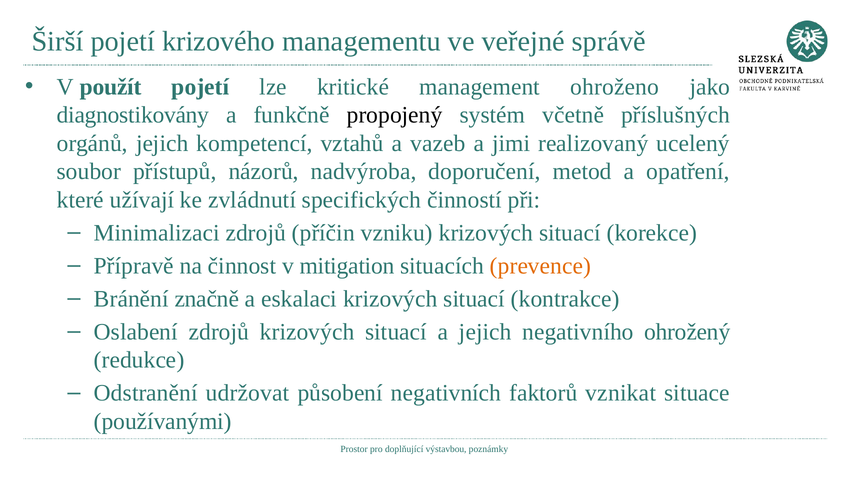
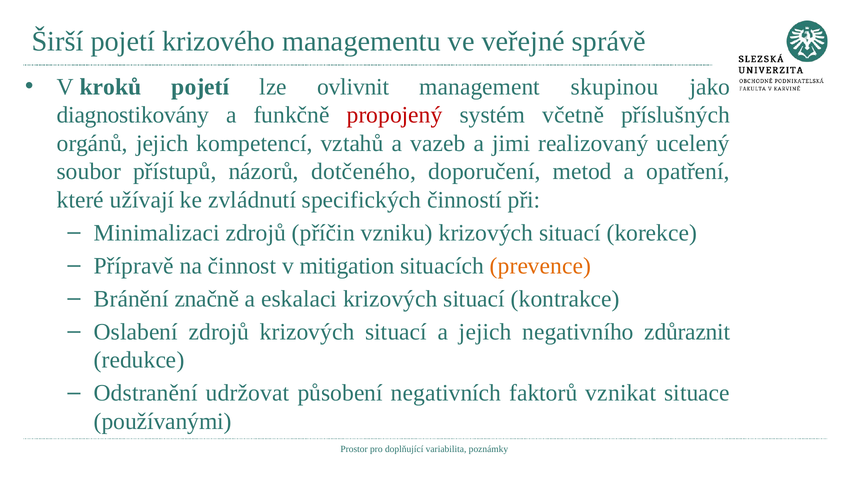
použít: použít -> kroků
kritické: kritické -> ovlivnit
ohroženo: ohroženo -> skupinou
propojený colour: black -> red
nadvýroba: nadvýroba -> dotčeného
ohrožený: ohrožený -> zdůraznit
výstavbou: výstavbou -> variabilita
